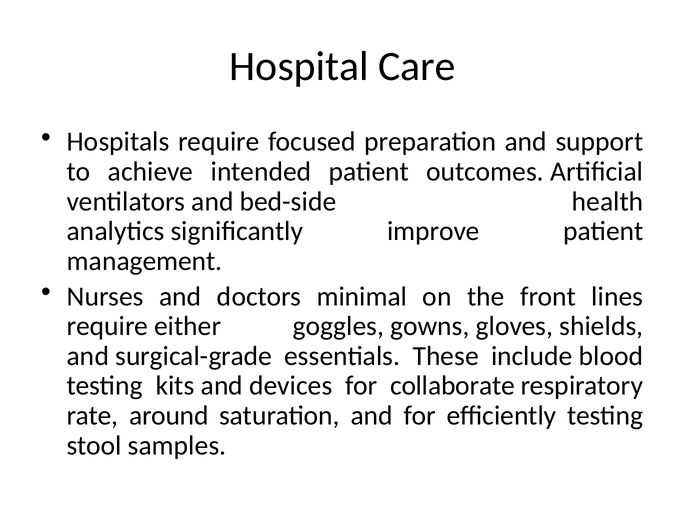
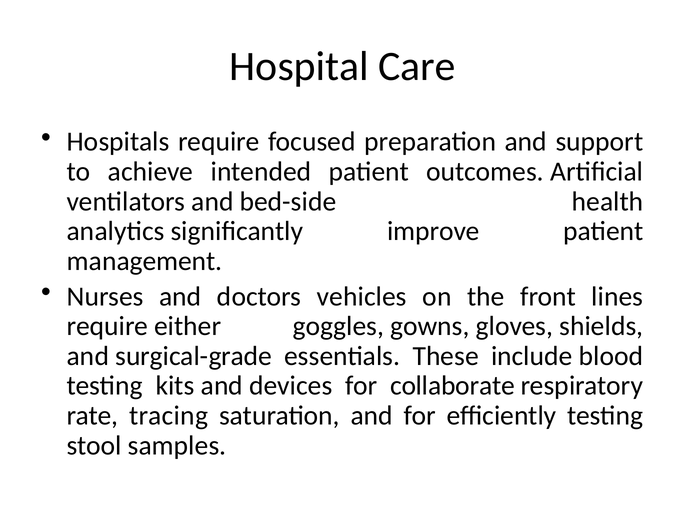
minimal: minimal -> vehicles
around: around -> tracing
